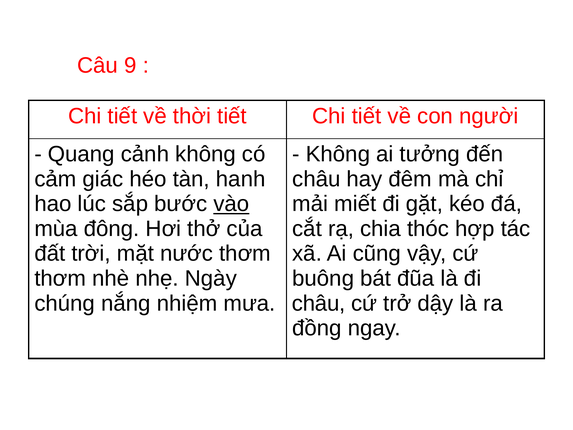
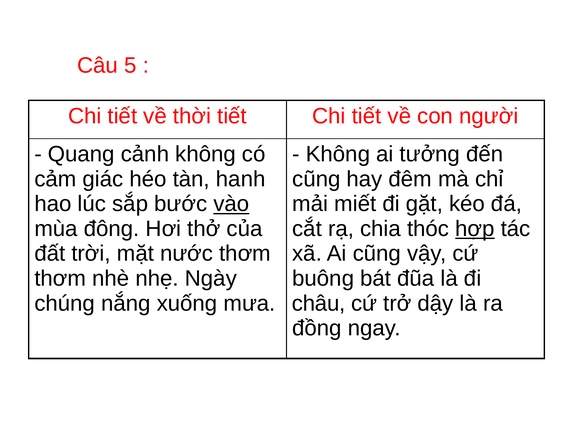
9: 9 -> 5
châu at (316, 179): châu -> cũng
hợp underline: none -> present
nhiệm: nhiệm -> xuống
